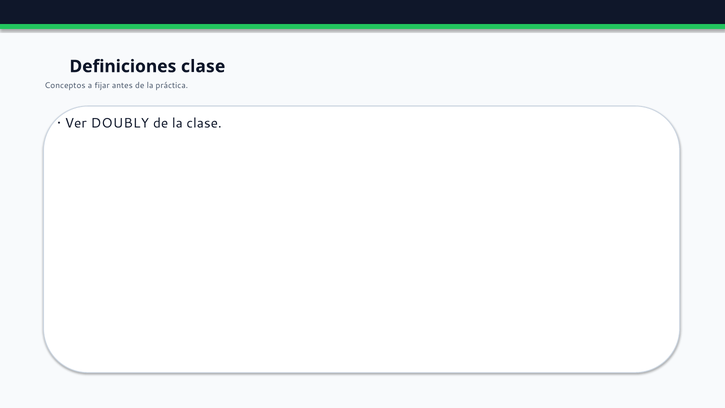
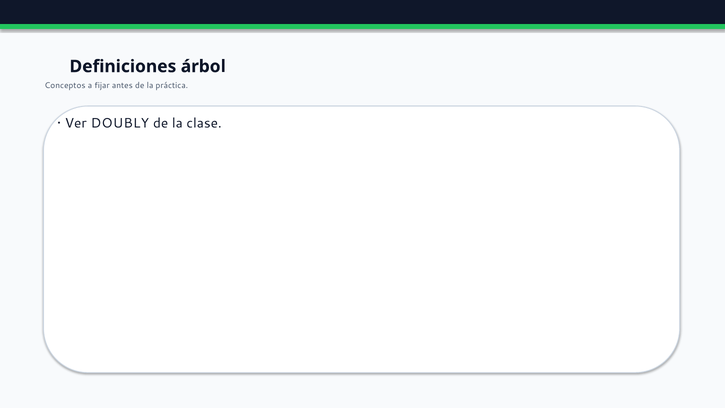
Definiciones clase: clase -> árbol
